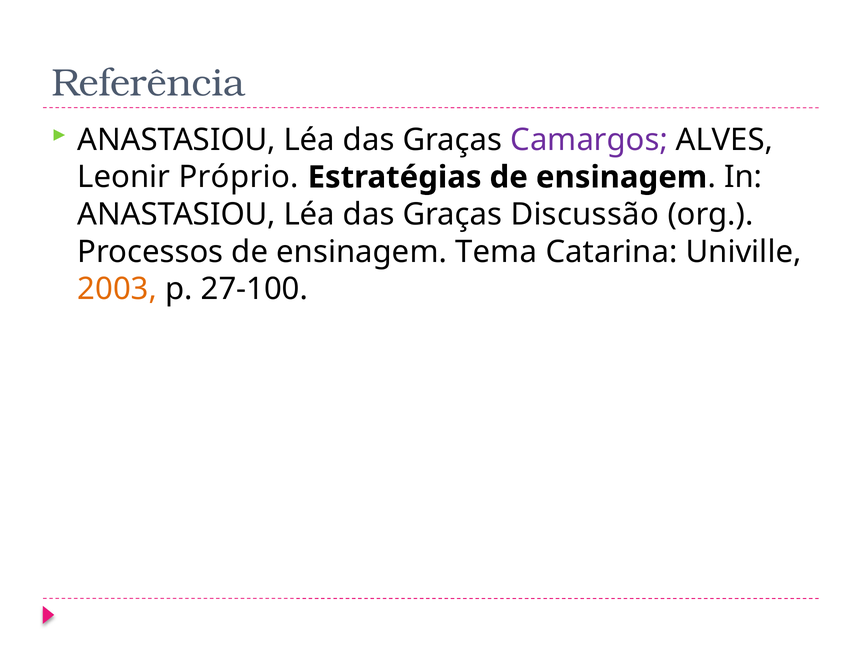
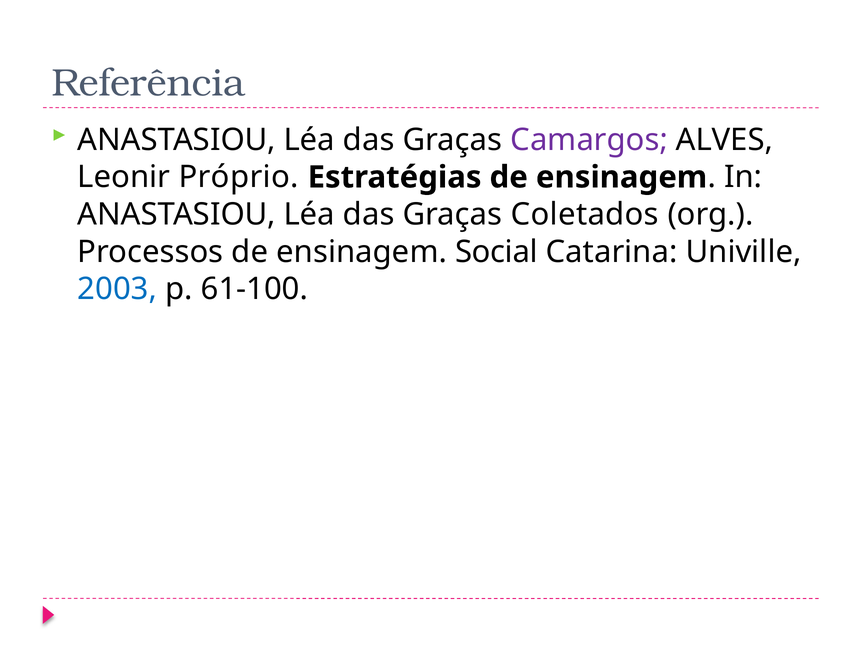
Discussão: Discussão -> Coletados
Tema: Tema -> Social
2003 colour: orange -> blue
27-100: 27-100 -> 61-100
